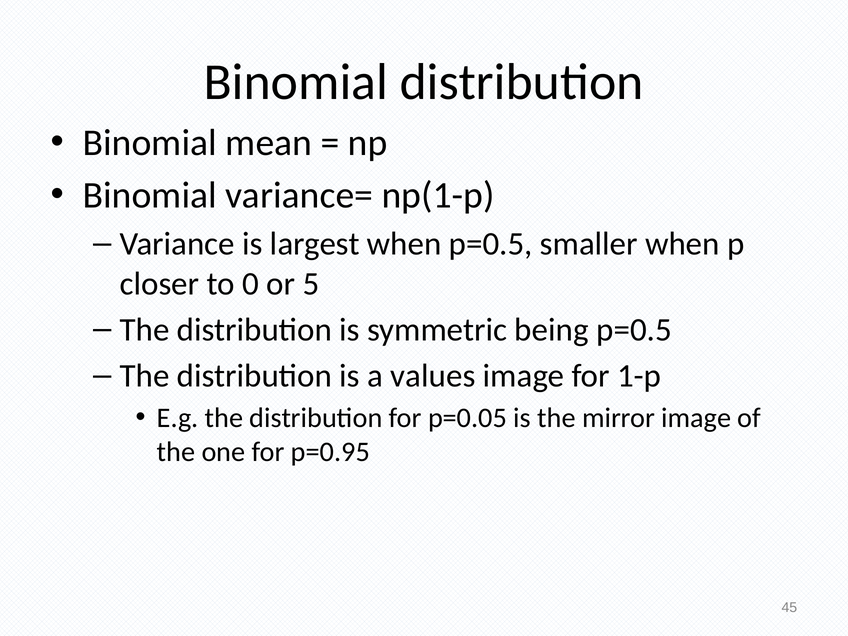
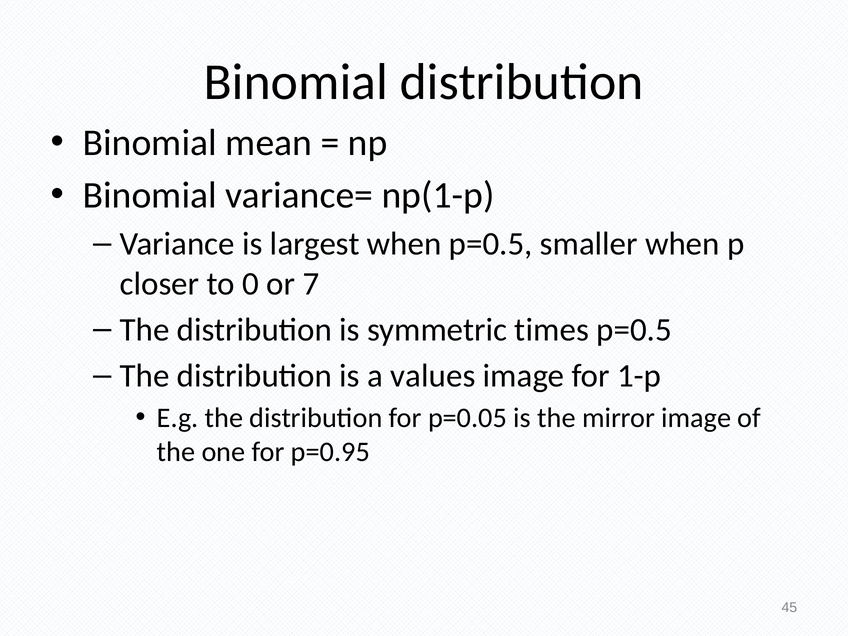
5: 5 -> 7
being: being -> times
